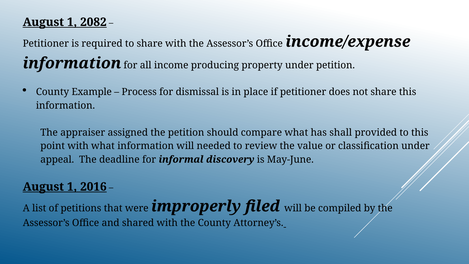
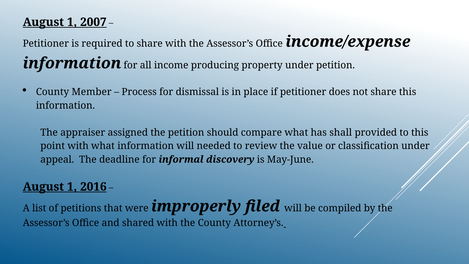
2082: 2082 -> 2007
Example: Example -> Member
